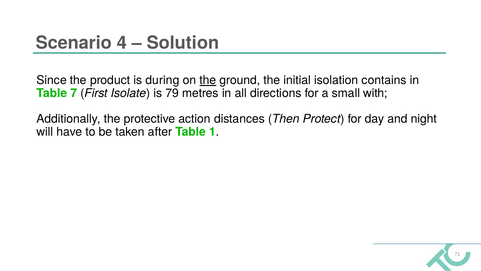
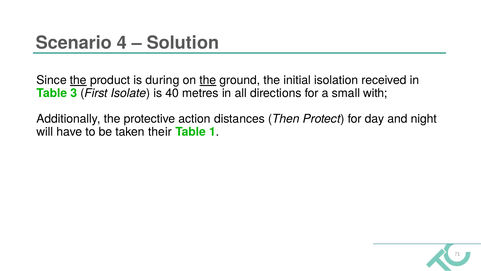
the at (78, 80) underline: none -> present
contains: contains -> received
7: 7 -> 3
79: 79 -> 40
after: after -> their
